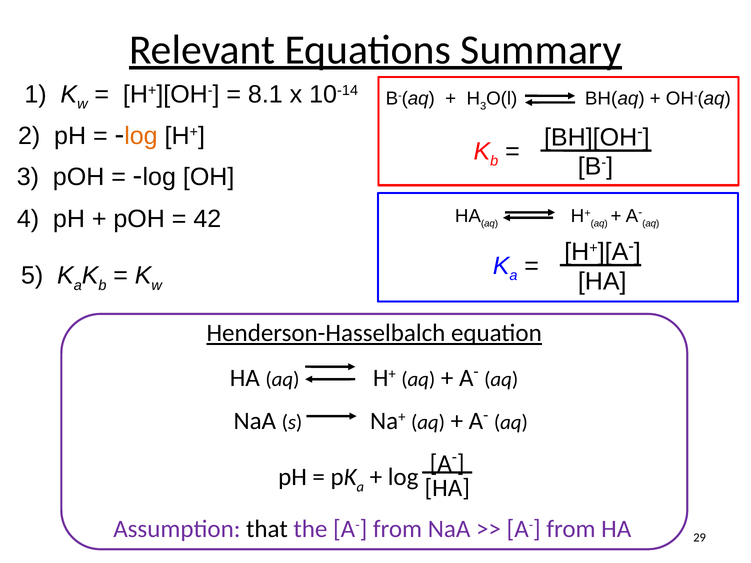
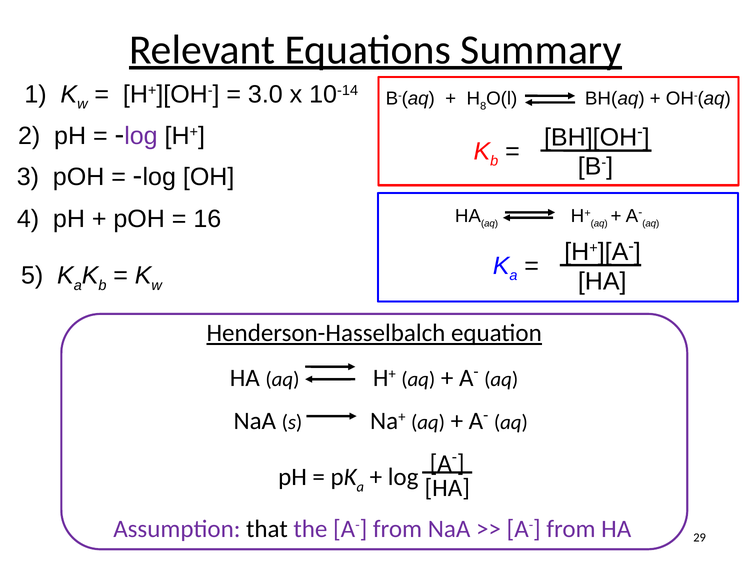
8.1: 8.1 -> 3.0
3 at (483, 106): 3 -> 8
log at (141, 136) colour: orange -> purple
42: 42 -> 16
